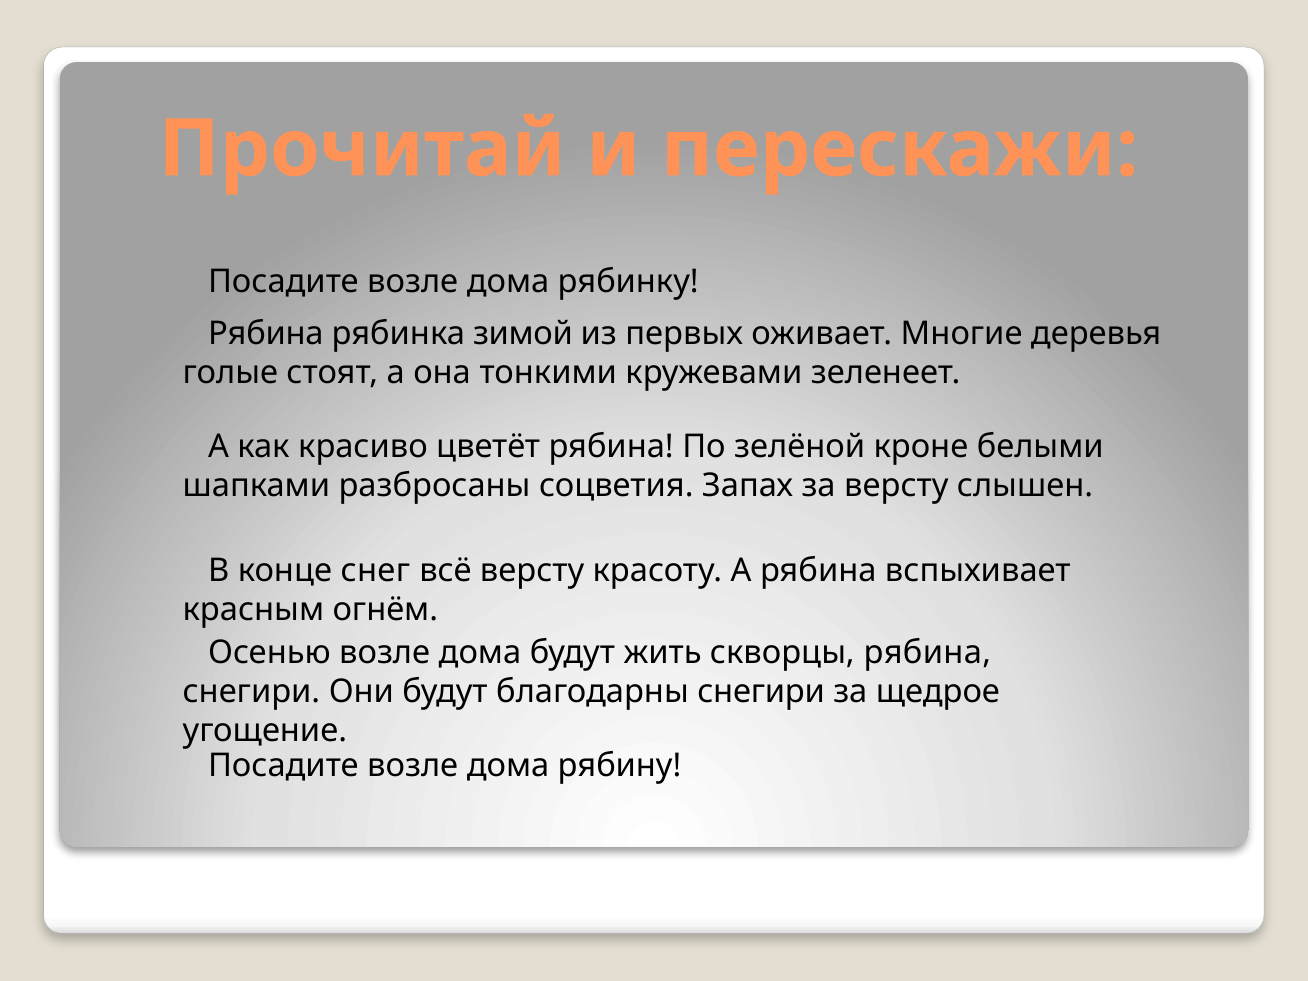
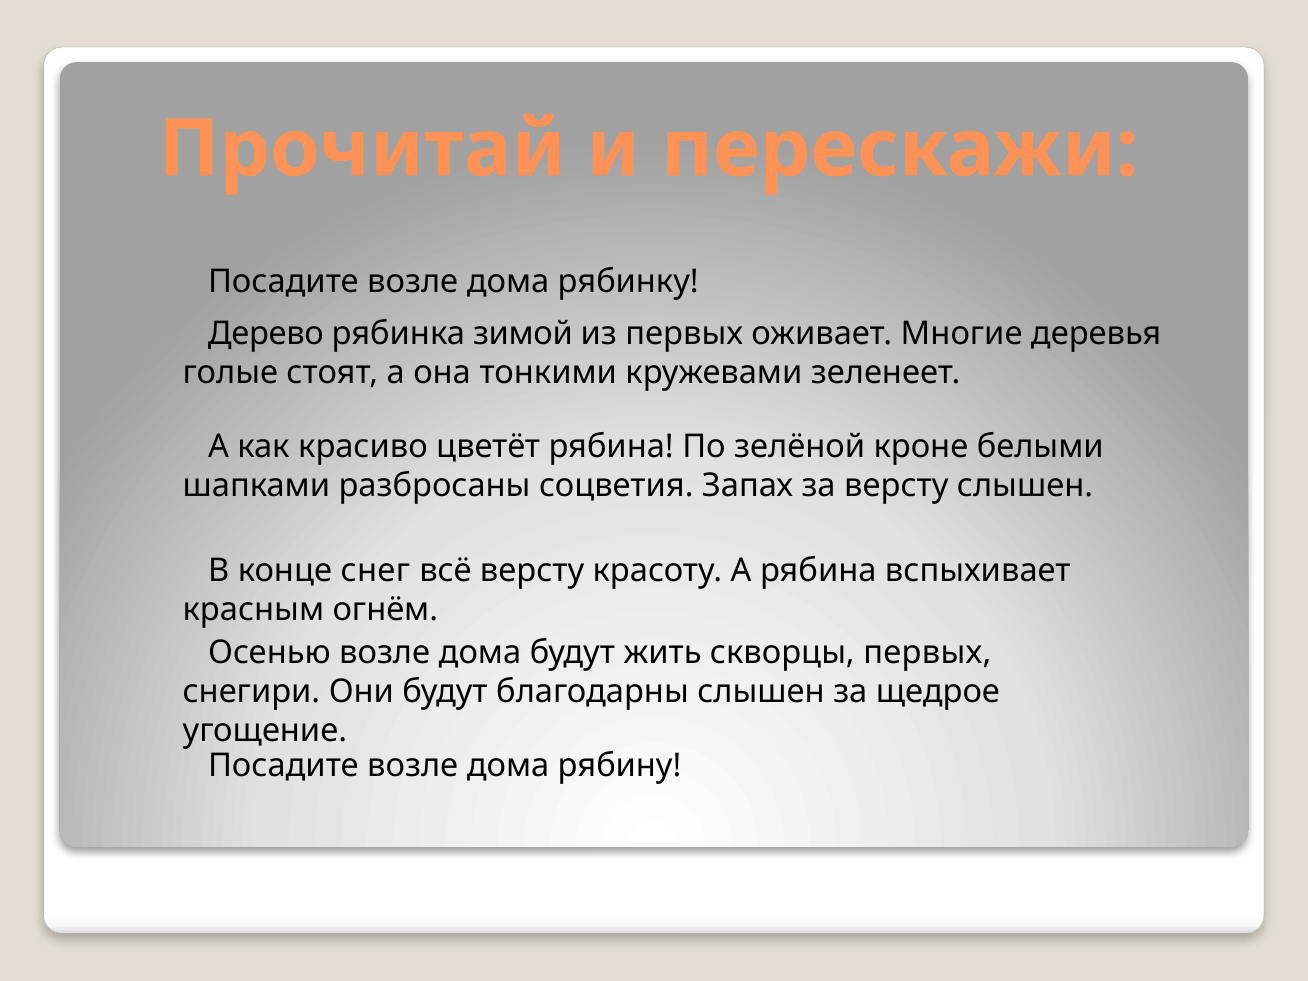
Рябина at (266, 333): Рябина -> Дерево
скворцы рябина: рябина -> первых
благодарны снегири: снегири -> слышен
